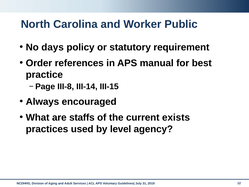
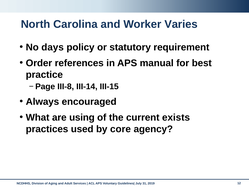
Public: Public -> Varies
staffs: staffs -> using
level: level -> core
